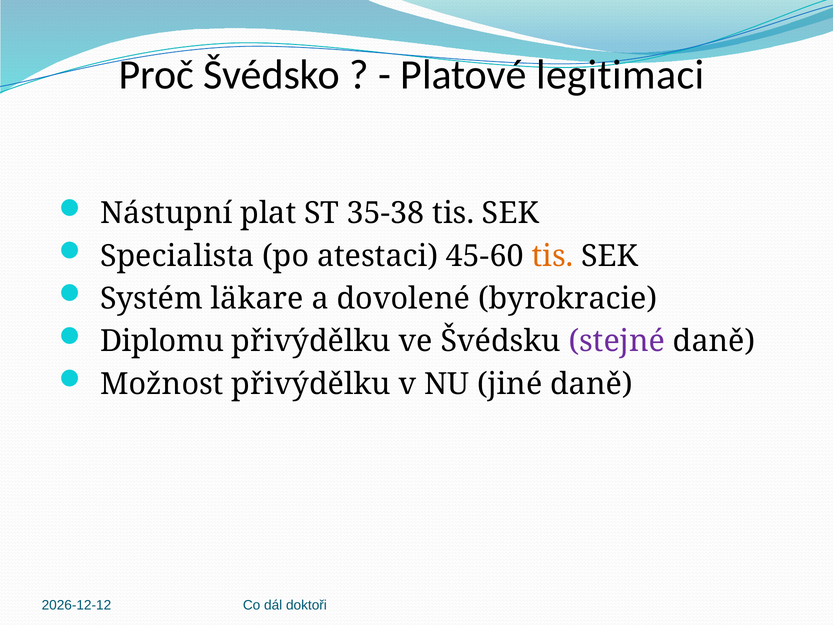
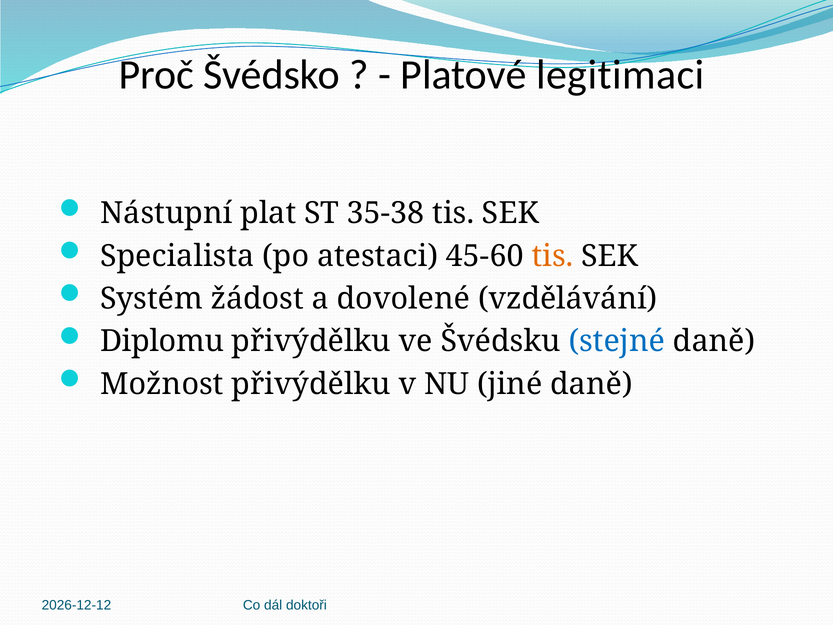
läkare: läkare -> žádost
byrokracie: byrokracie -> vzdělávání
stejné colour: purple -> blue
